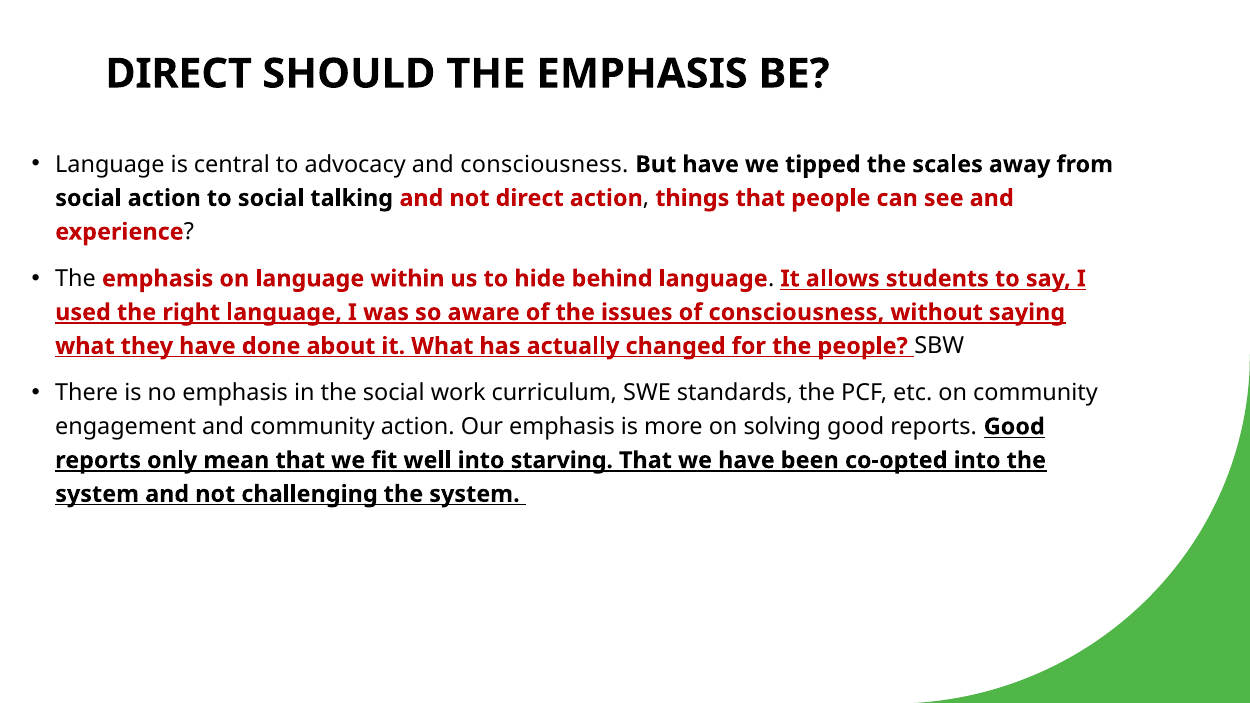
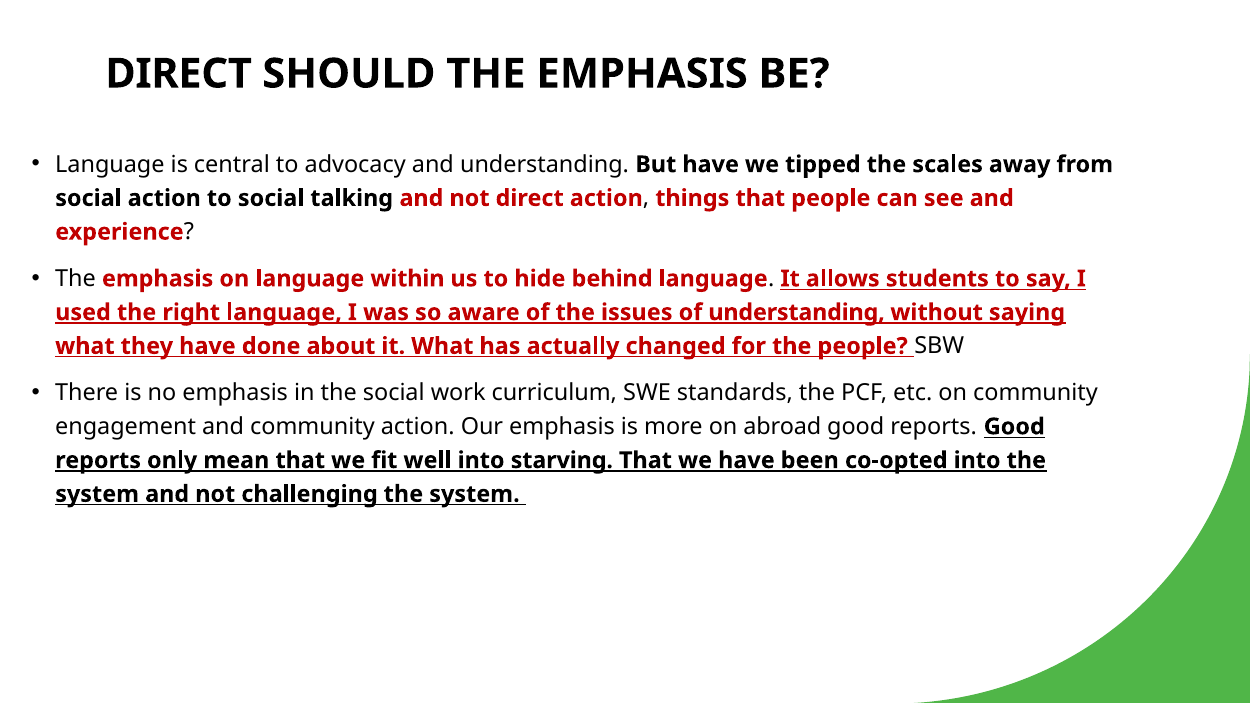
and consciousness: consciousness -> understanding
of consciousness: consciousness -> understanding
solving: solving -> abroad
